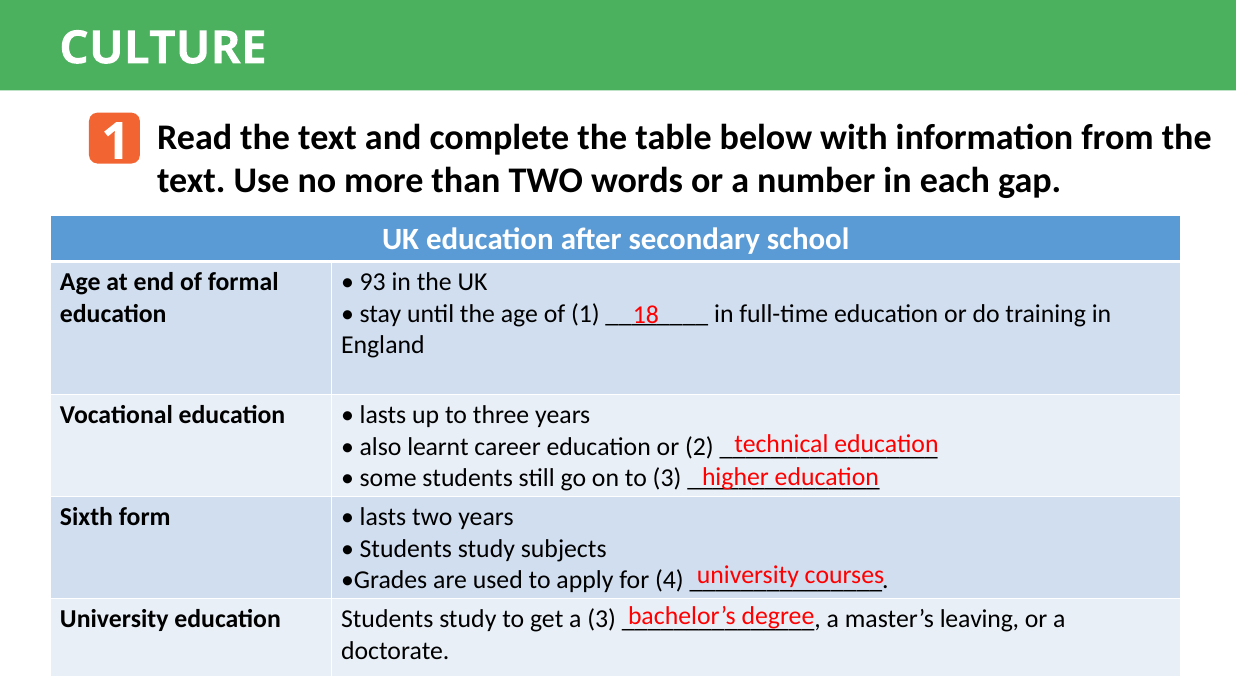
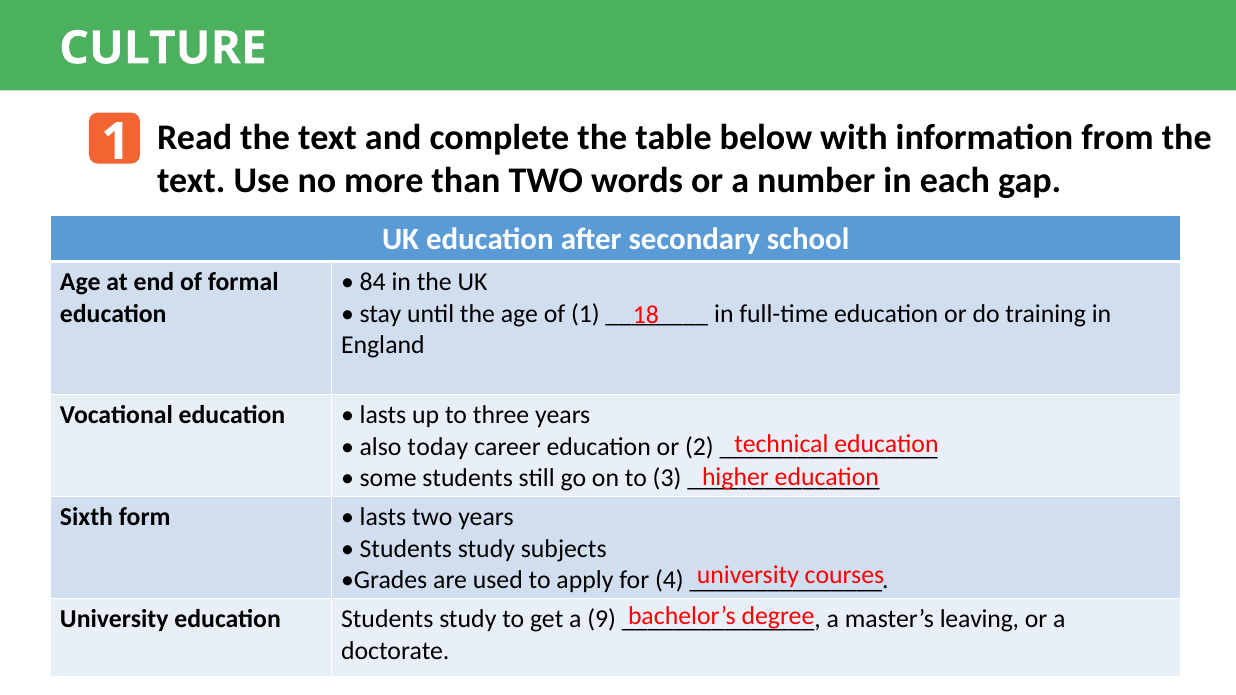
93: 93 -> 84
learnt: learnt -> today
a 3: 3 -> 9
